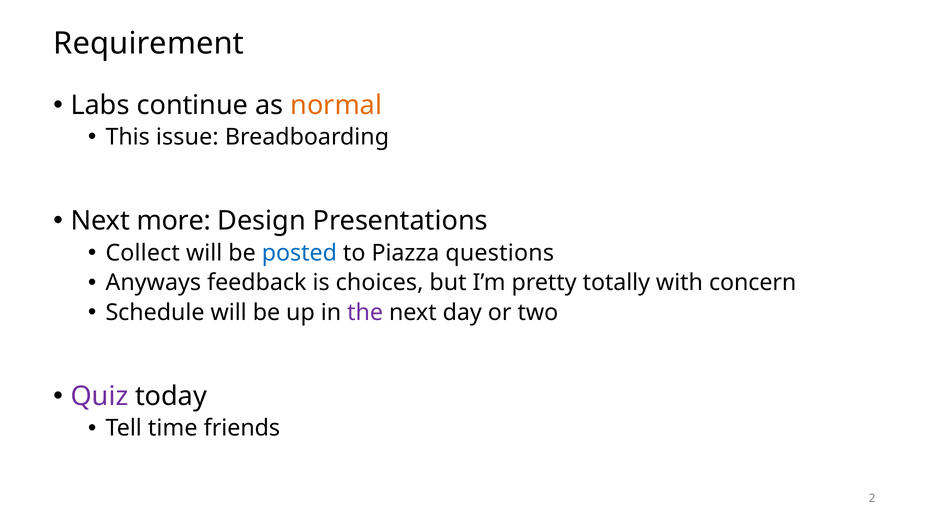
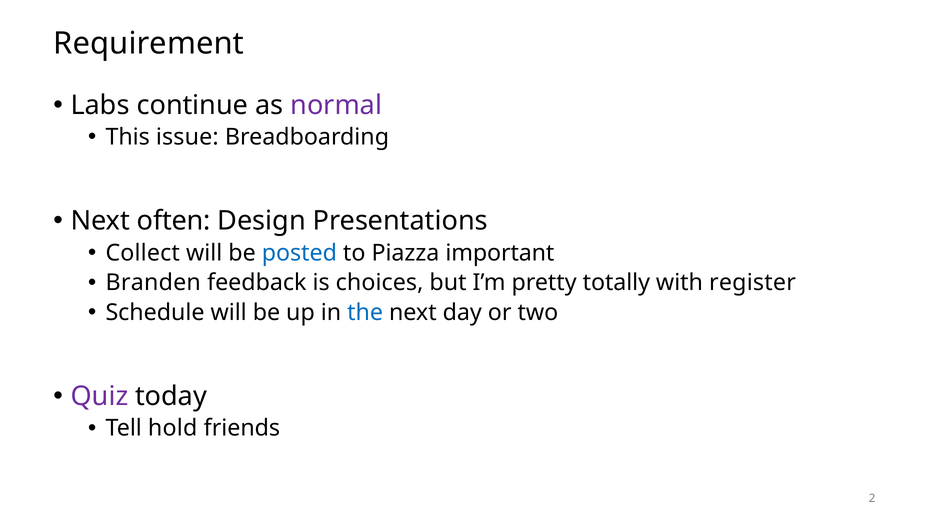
normal colour: orange -> purple
more: more -> often
questions: questions -> important
Anyways: Anyways -> Branden
concern: concern -> register
the colour: purple -> blue
time: time -> hold
